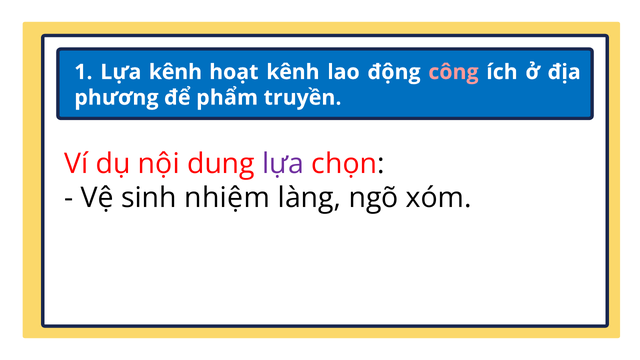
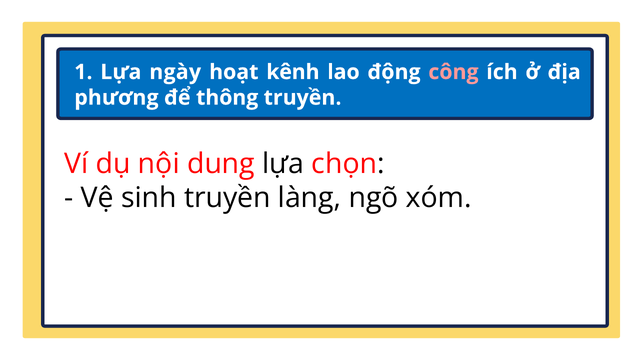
Lựa kênh: kênh -> ngày
phẩm: phẩm -> thông
lựa at (283, 164) colour: purple -> black
sinh nhiệm: nhiệm -> truyền
